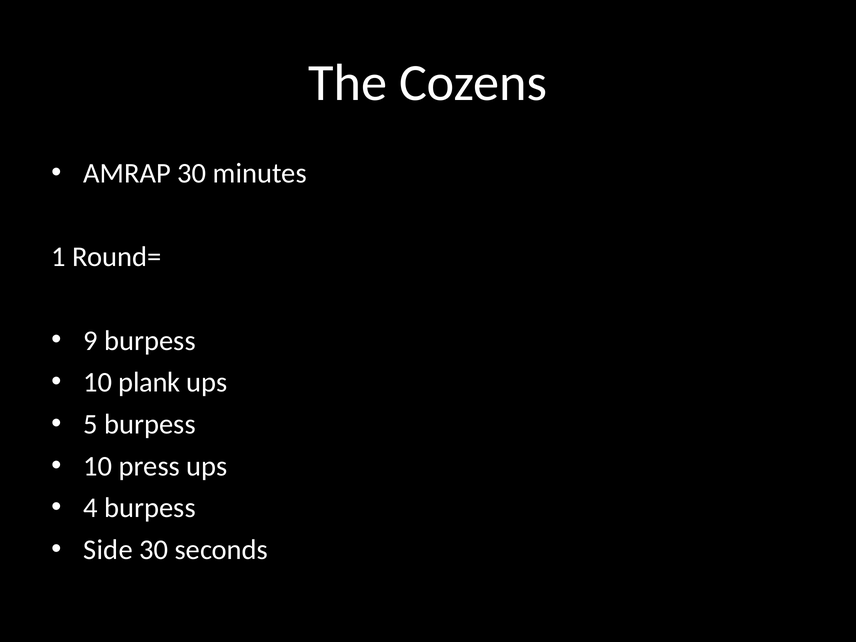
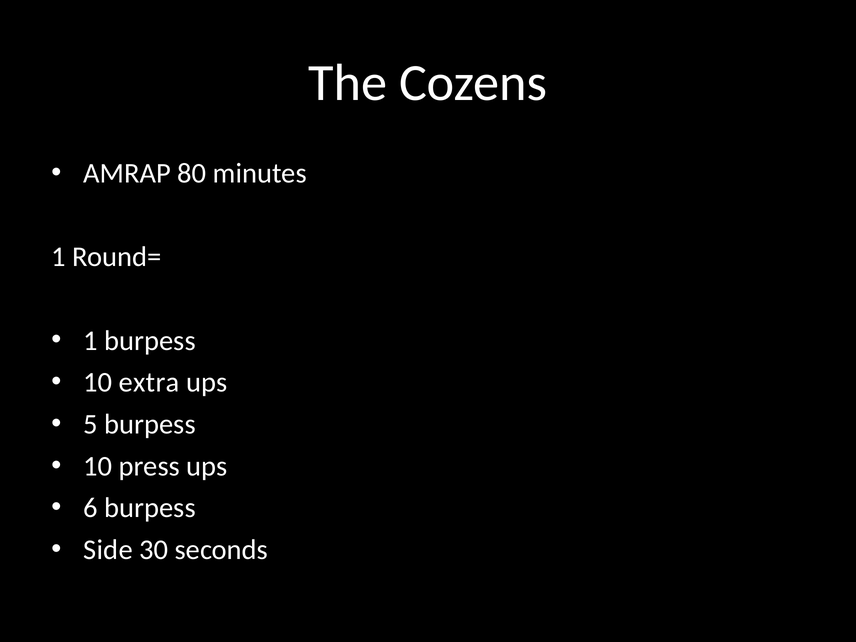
AMRAP 30: 30 -> 80
9 at (91, 341): 9 -> 1
plank: plank -> extra
4: 4 -> 6
